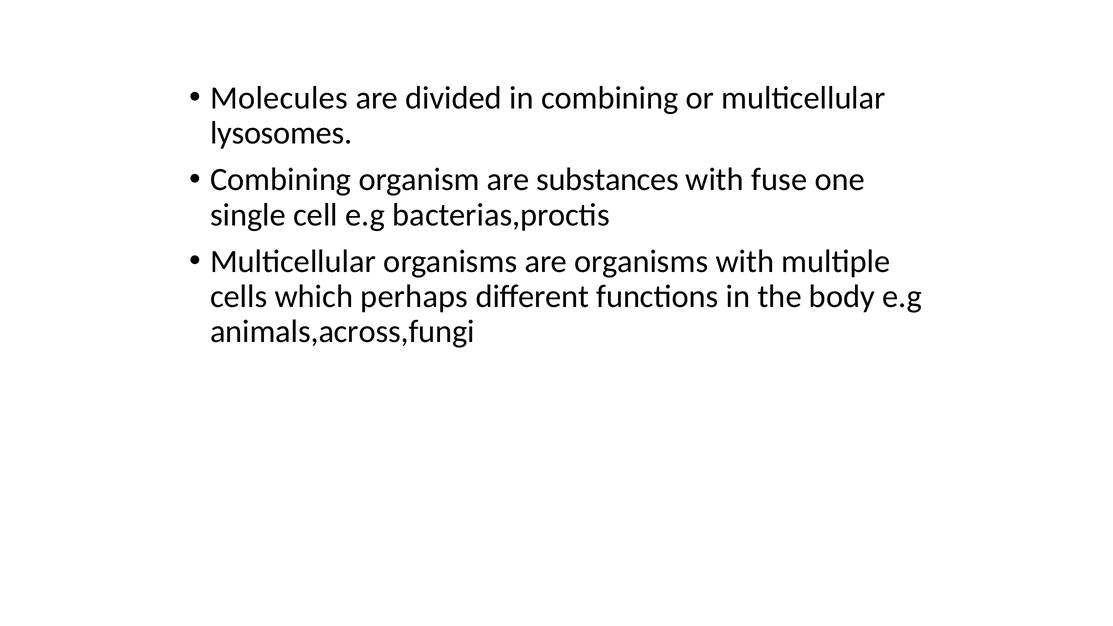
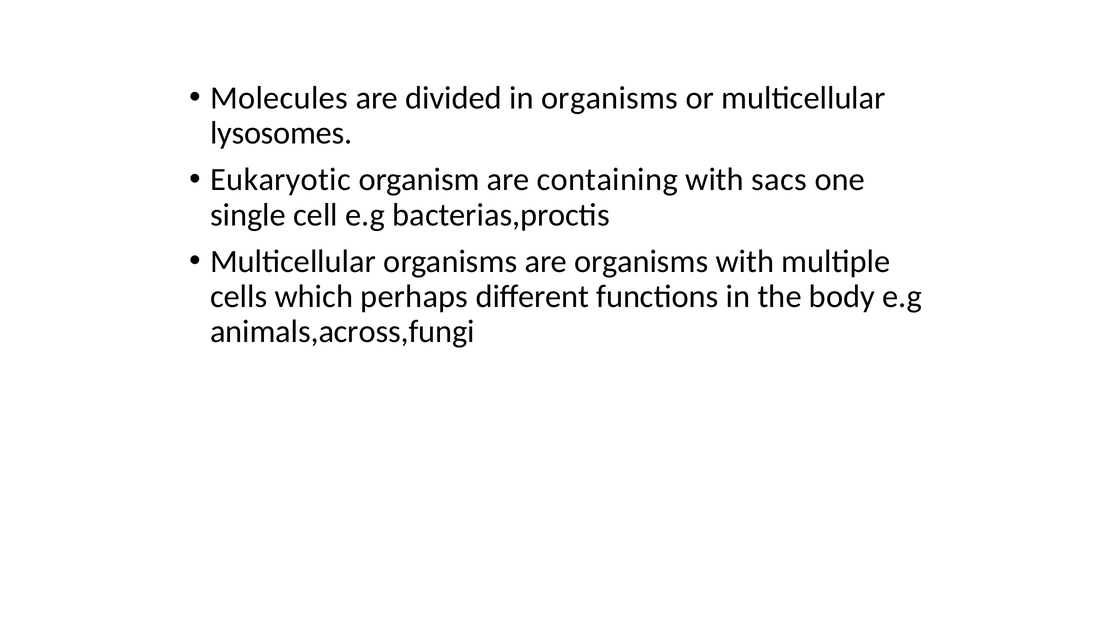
in combining: combining -> organisms
Combining at (281, 180): Combining -> Eukaryotic
substances: substances -> containing
fuse: fuse -> sacs
